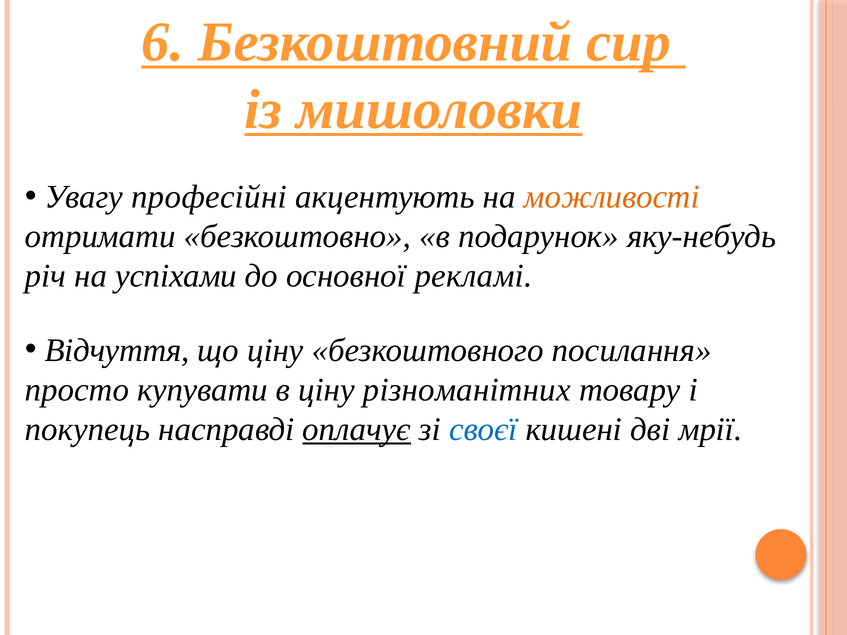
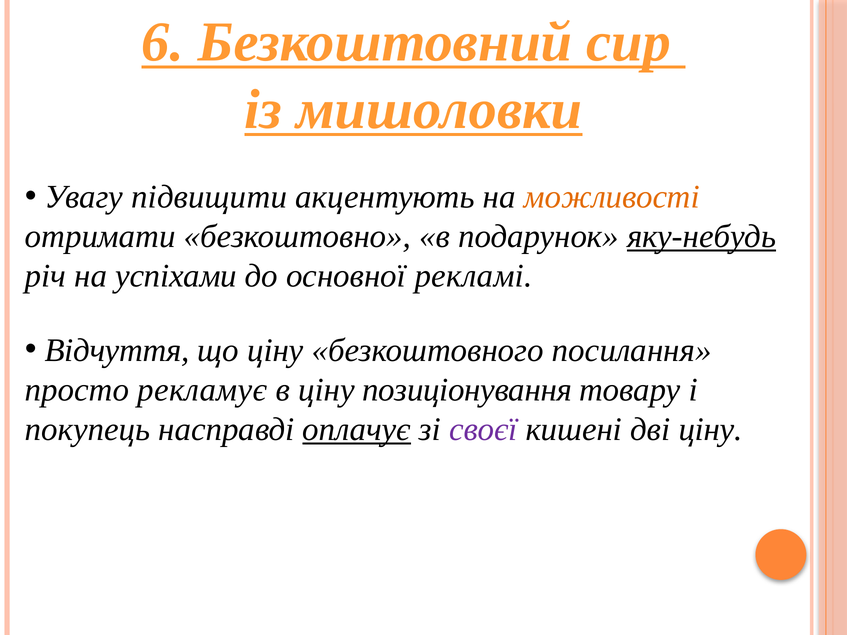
професійні: професійні -> підвищити
яку-небудь underline: none -> present
купувати: купувати -> рекламує
різноманітних: різноманітних -> позиціонування
своєї colour: blue -> purple
дві мрії: мрії -> ціну
